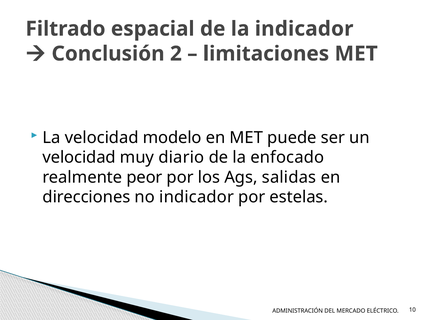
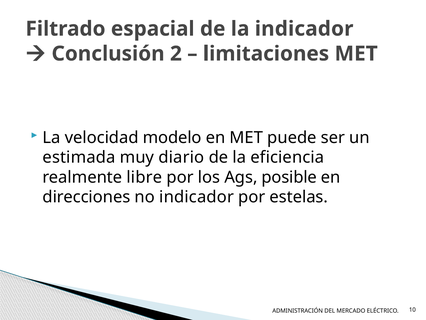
velocidad at (79, 157): velocidad -> estimada
enfocado: enfocado -> eficiencia
peor: peor -> libre
salidas: salidas -> posible
